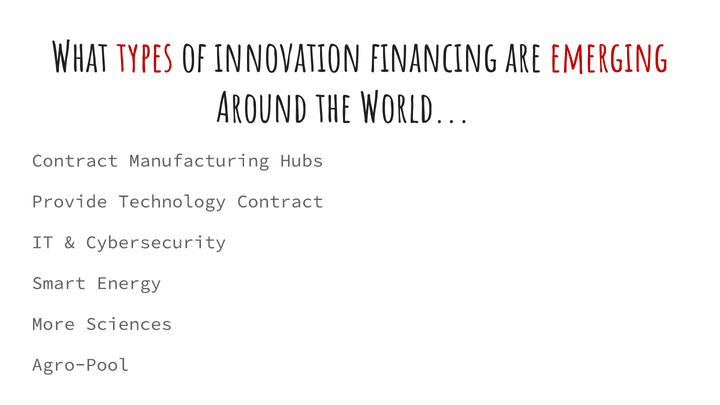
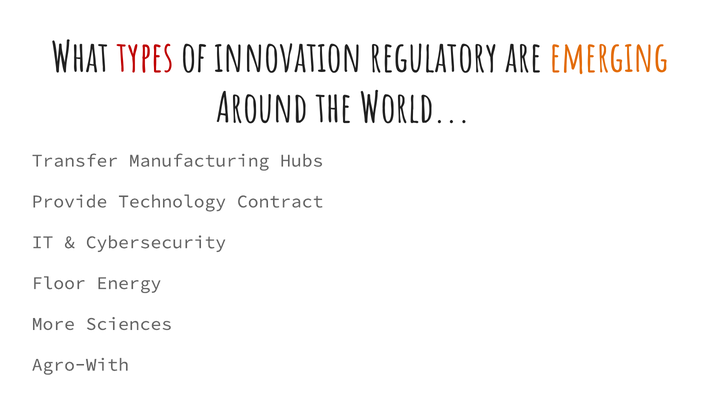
financing: financing -> regulatory
emerging colour: red -> orange
Contract at (75, 161): Contract -> Transfer
Smart: Smart -> Floor
Agro-Pool: Agro-Pool -> Agro-With
